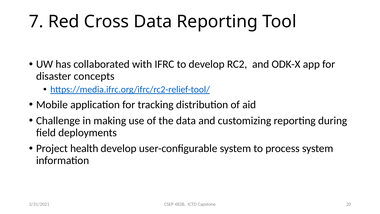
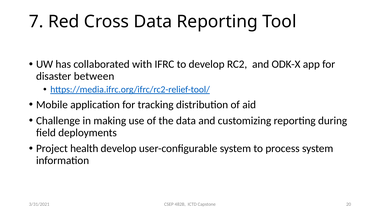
concepts: concepts -> between
